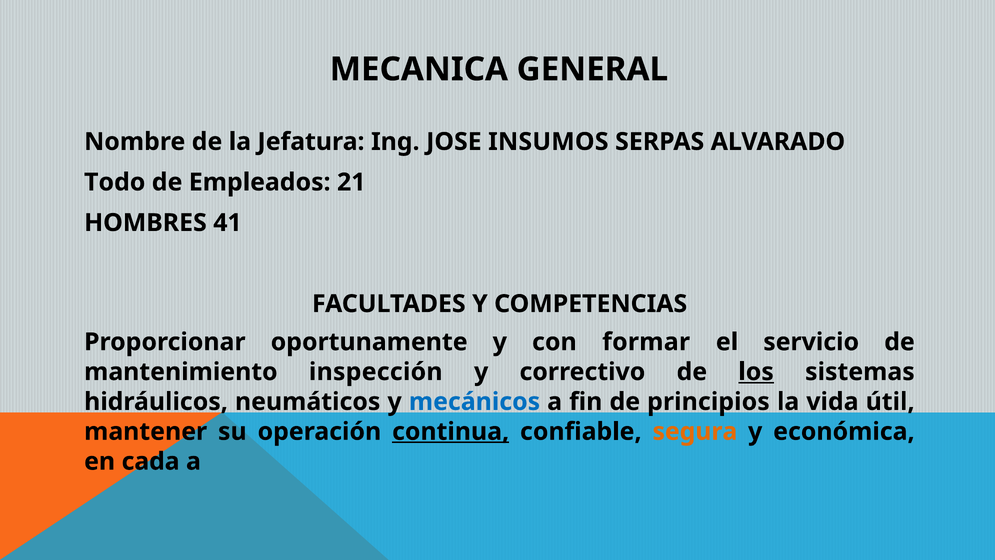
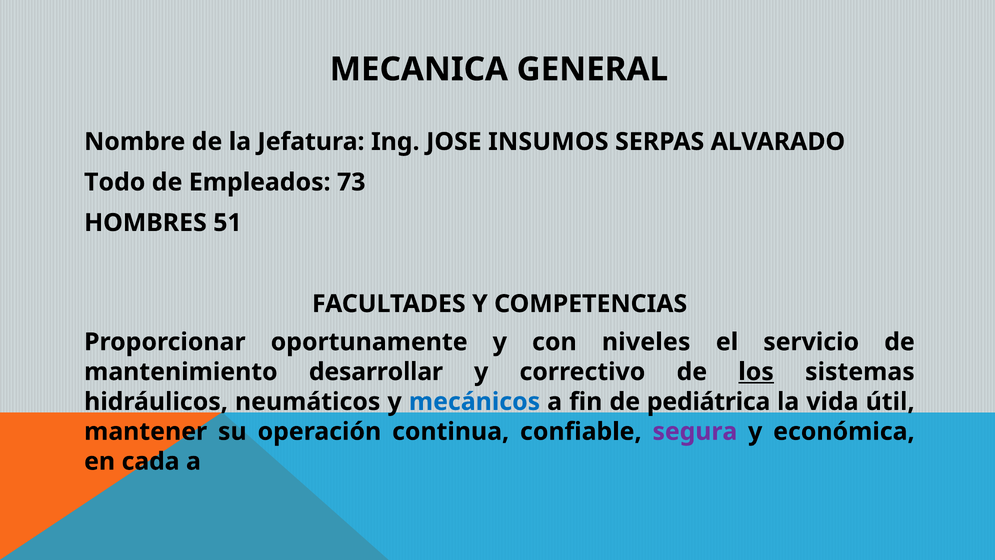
21: 21 -> 73
41: 41 -> 51
formar: formar -> niveles
inspección: inspección -> desarrollar
principios: principios -> pediátrica
continua underline: present -> none
segura colour: orange -> purple
